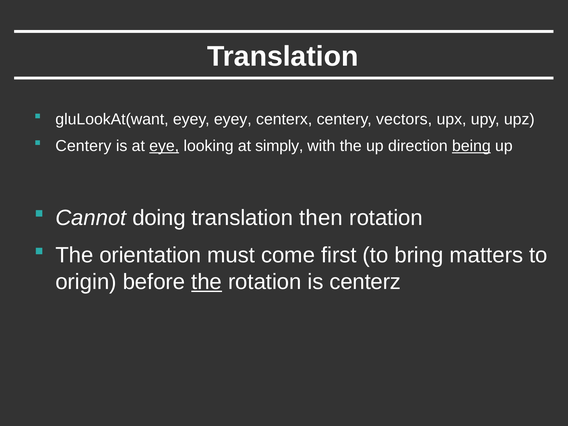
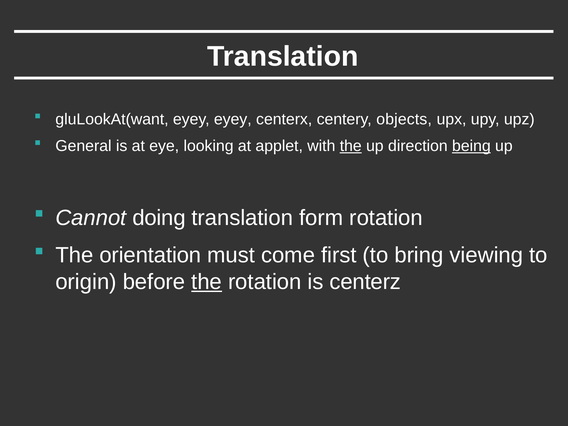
vectors: vectors -> objects
Centery at (83, 146): Centery -> General
eye underline: present -> none
simply: simply -> applet
the at (351, 146) underline: none -> present
then: then -> form
matters: matters -> viewing
